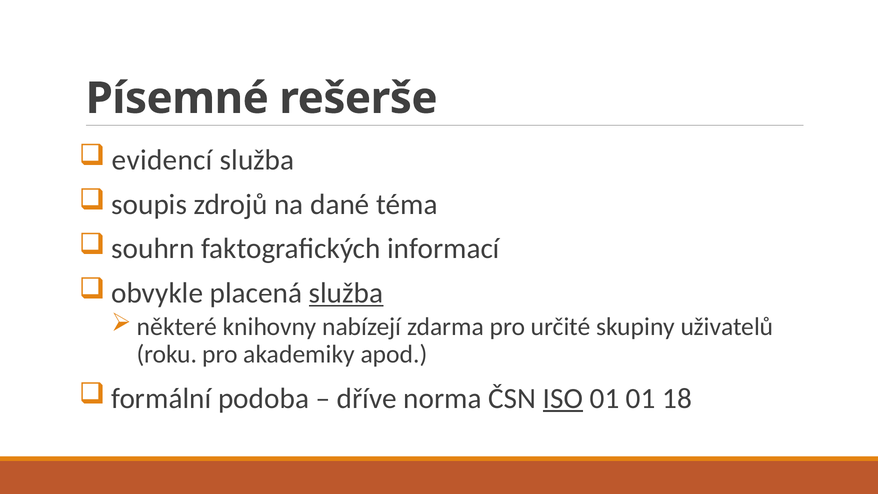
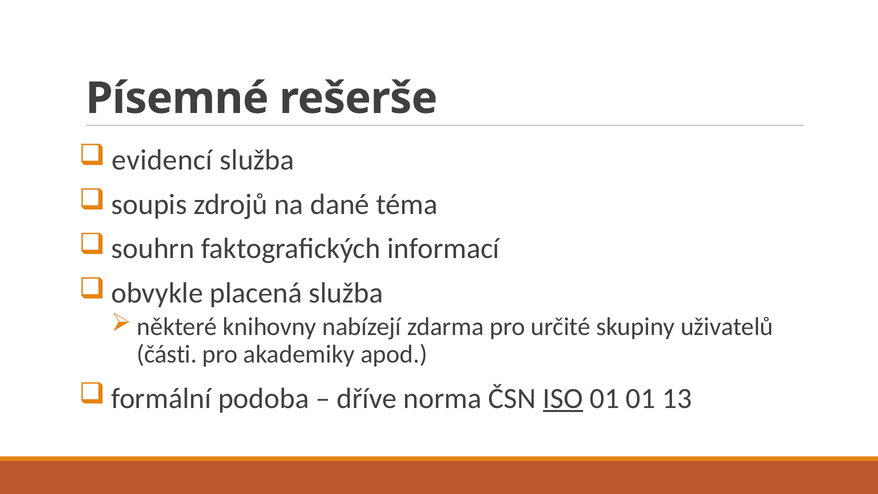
služba at (346, 293) underline: present -> none
roku: roku -> části
18: 18 -> 13
